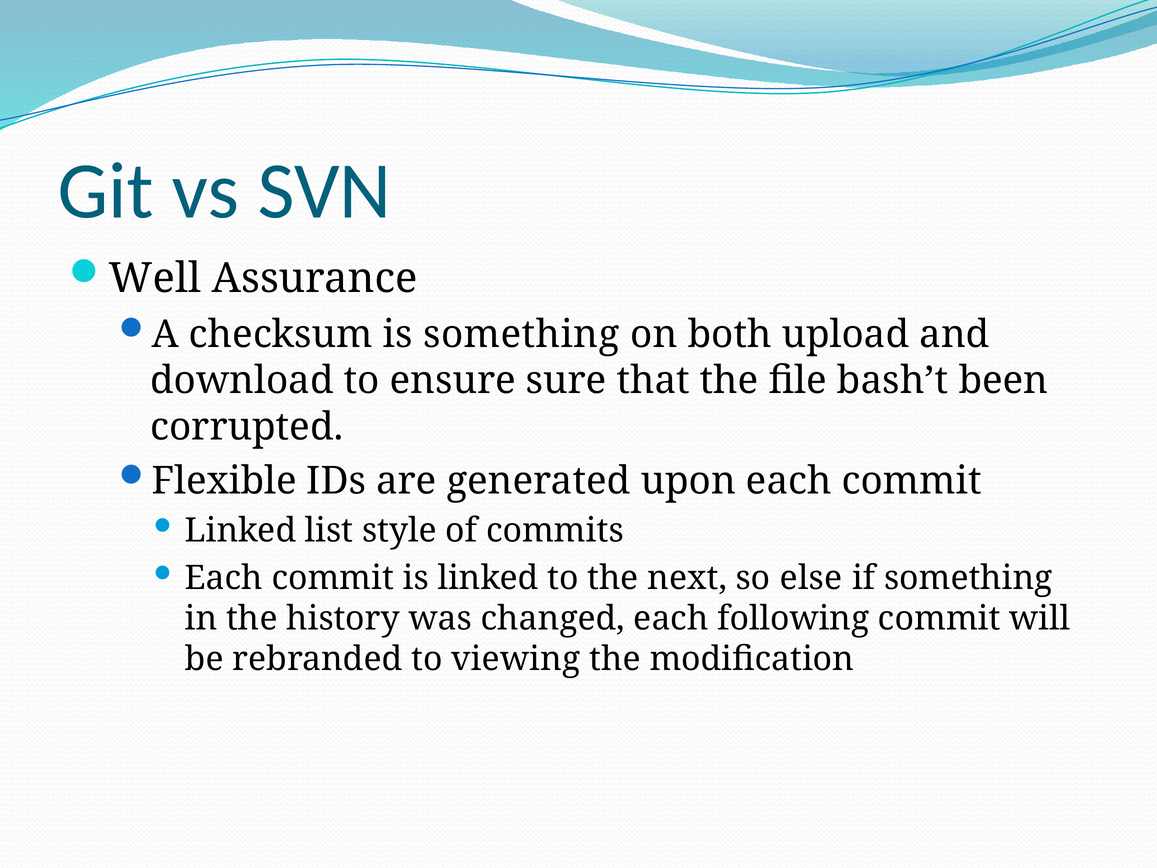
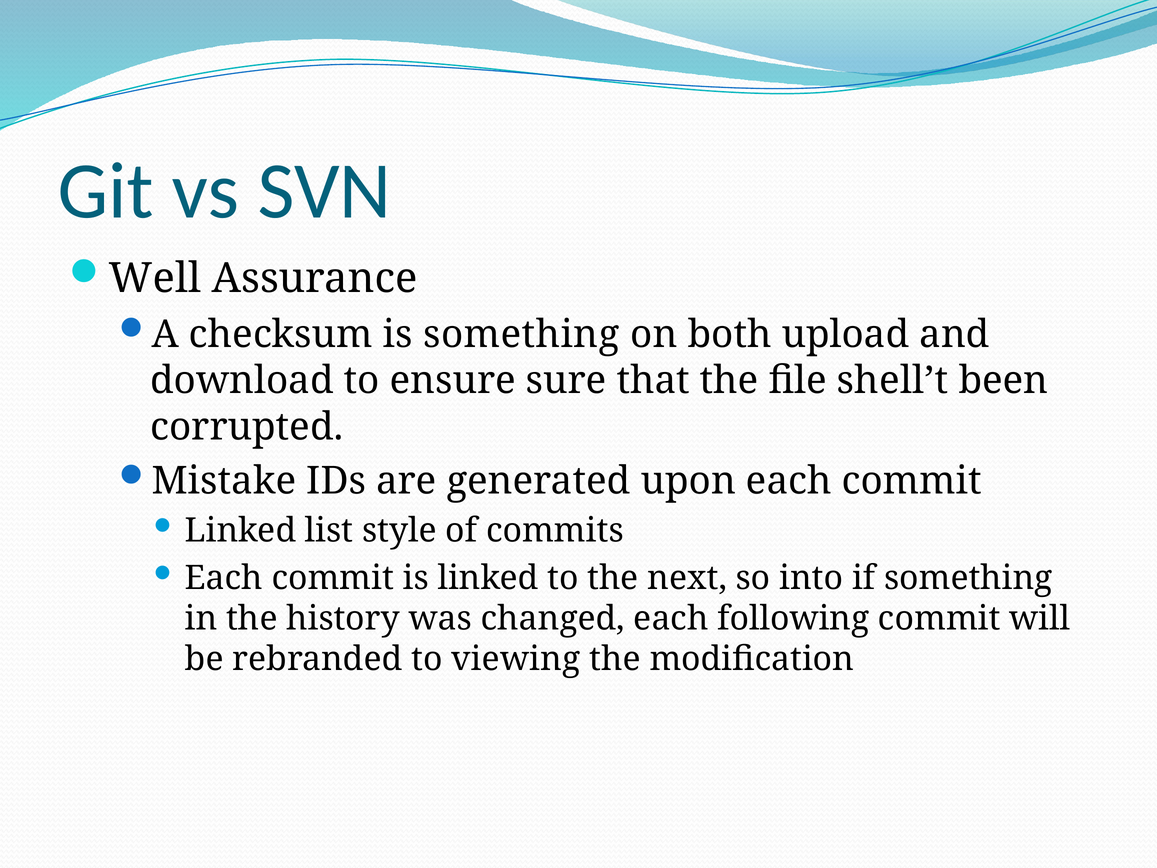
bash’t: bash’t -> shell’t
Flexible: Flexible -> Mistake
else: else -> into
